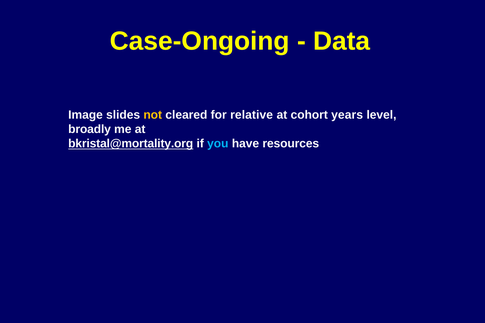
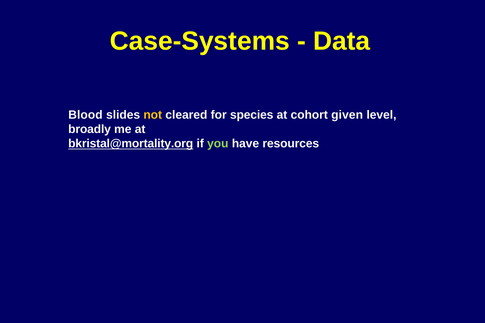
Case-Ongoing: Case-Ongoing -> Case-Systems
Image: Image -> Blood
relative: relative -> species
years: years -> given
you colour: light blue -> light green
